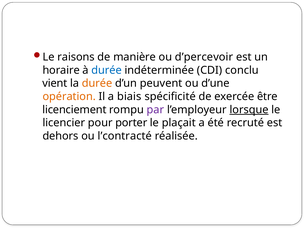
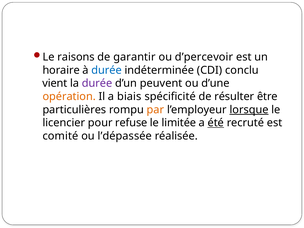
manière: manière -> garantir
durée at (97, 83) colour: orange -> purple
exercée: exercée -> résulter
licenciement: licenciement -> particulières
par colour: purple -> orange
porter: porter -> refuse
plaçait: plaçait -> limitée
été underline: none -> present
dehors: dehors -> comité
l’contracté: l’contracté -> l’dépassée
